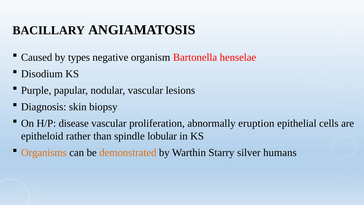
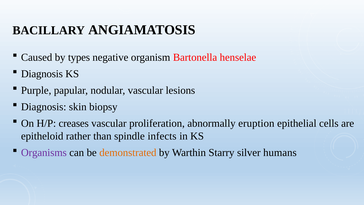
Disodium at (42, 74): Disodium -> Diagnosis
disease: disease -> creases
lobular: lobular -> infects
Organisms colour: orange -> purple
